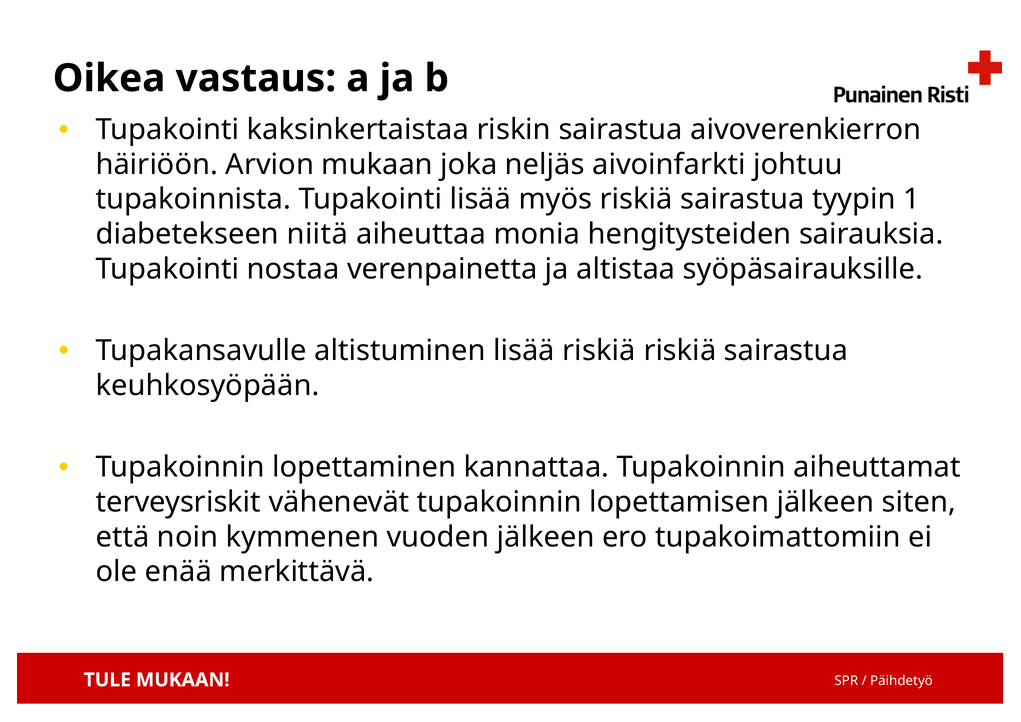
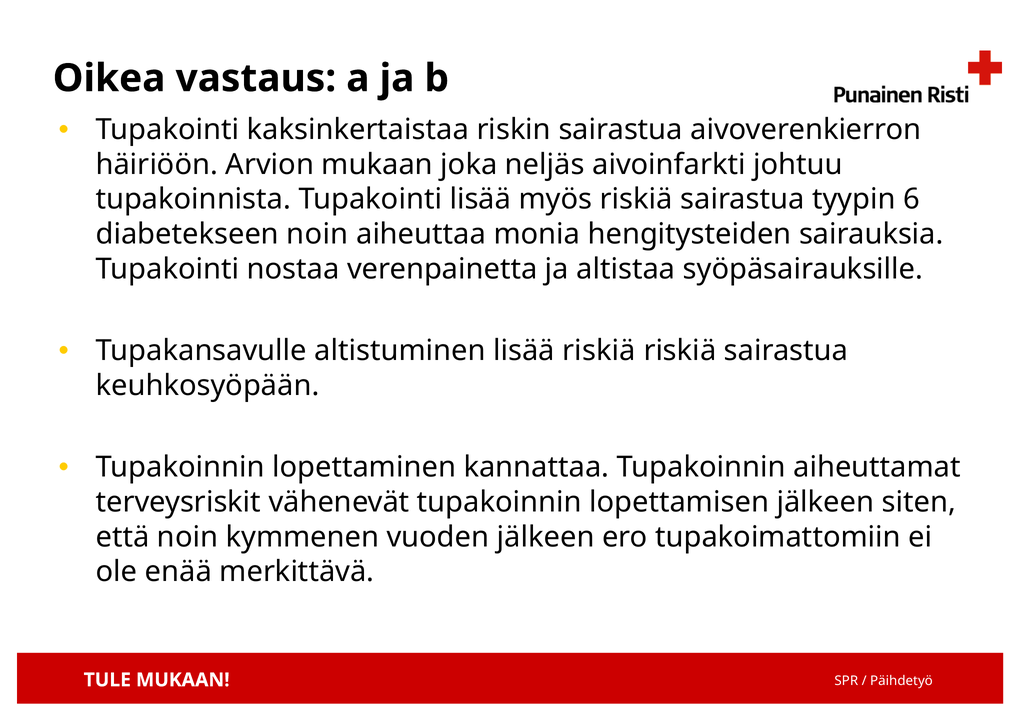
1: 1 -> 6
diabetekseen niitä: niitä -> noin
